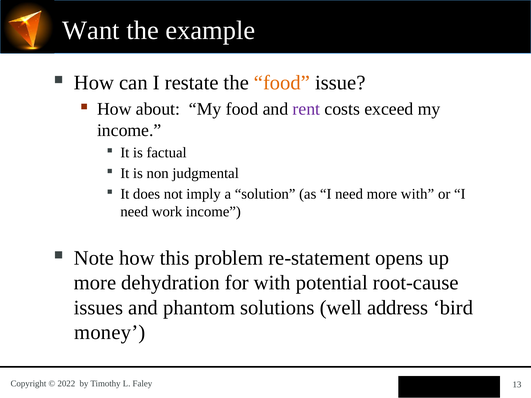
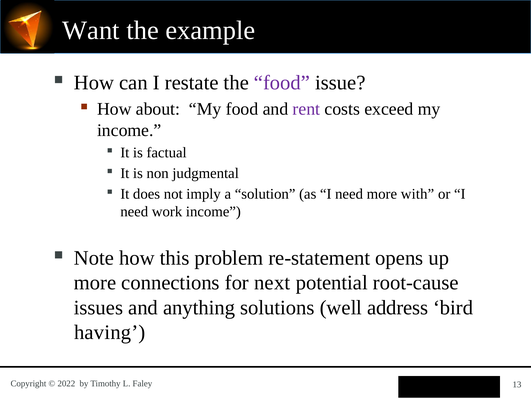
food at (282, 83) colour: orange -> purple
dehydration: dehydration -> connections
for with: with -> next
phantom: phantom -> anything
money: money -> having
